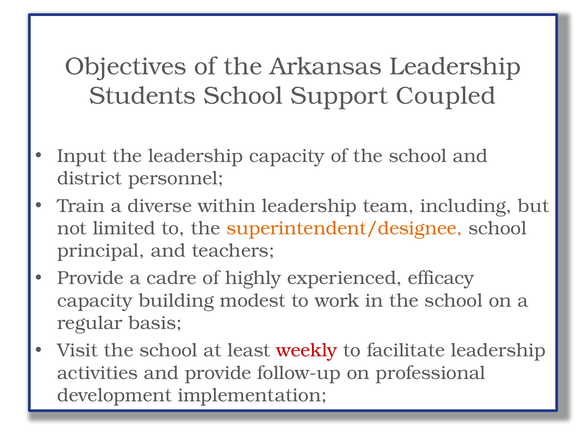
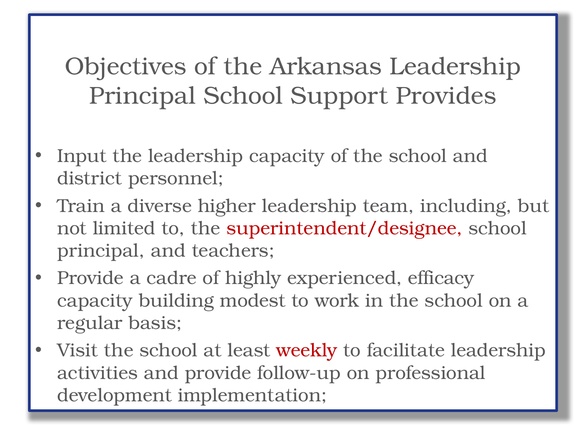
Students at (143, 96): Students -> Principal
Coupled: Coupled -> Provides
within: within -> higher
superintendent/designee colour: orange -> red
